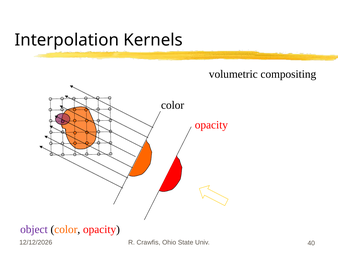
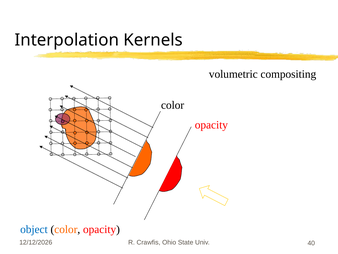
object colour: purple -> blue
